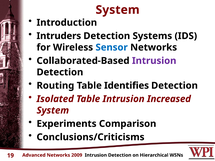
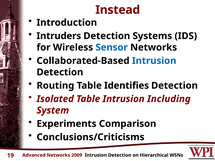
System at (118, 10): System -> Instead
Intrusion at (154, 61) colour: purple -> blue
Increased: Increased -> Including
